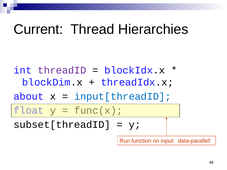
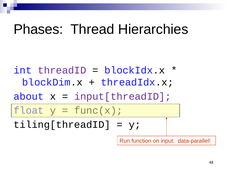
Current: Current -> Phases
input[threadID colour: blue -> purple
subset[threadID: subset[threadID -> tiling[threadID
